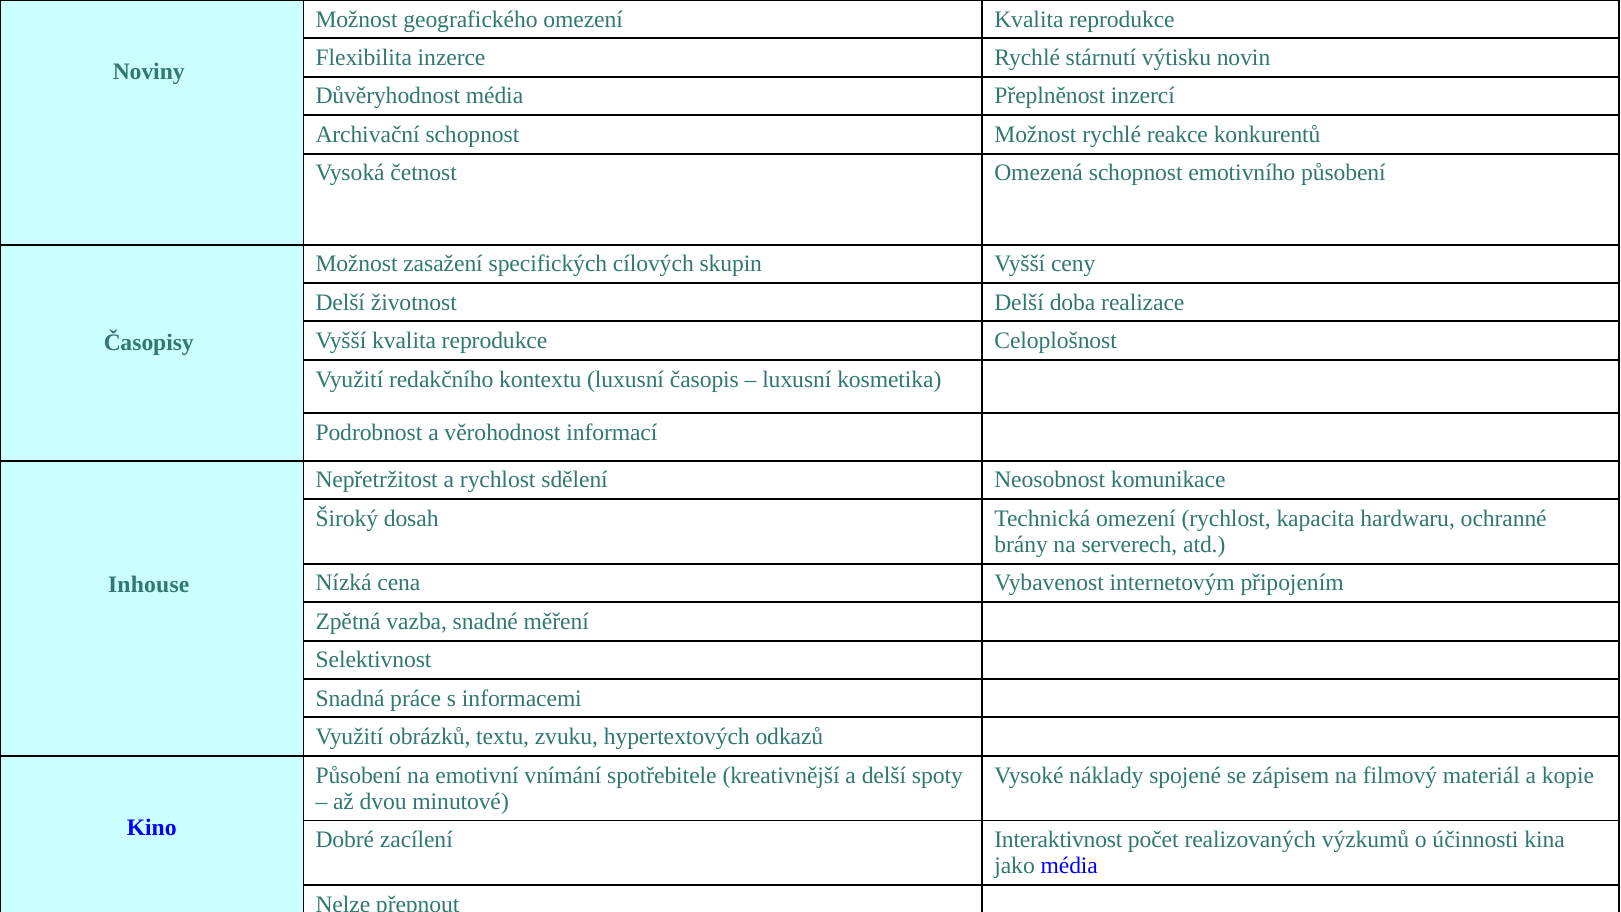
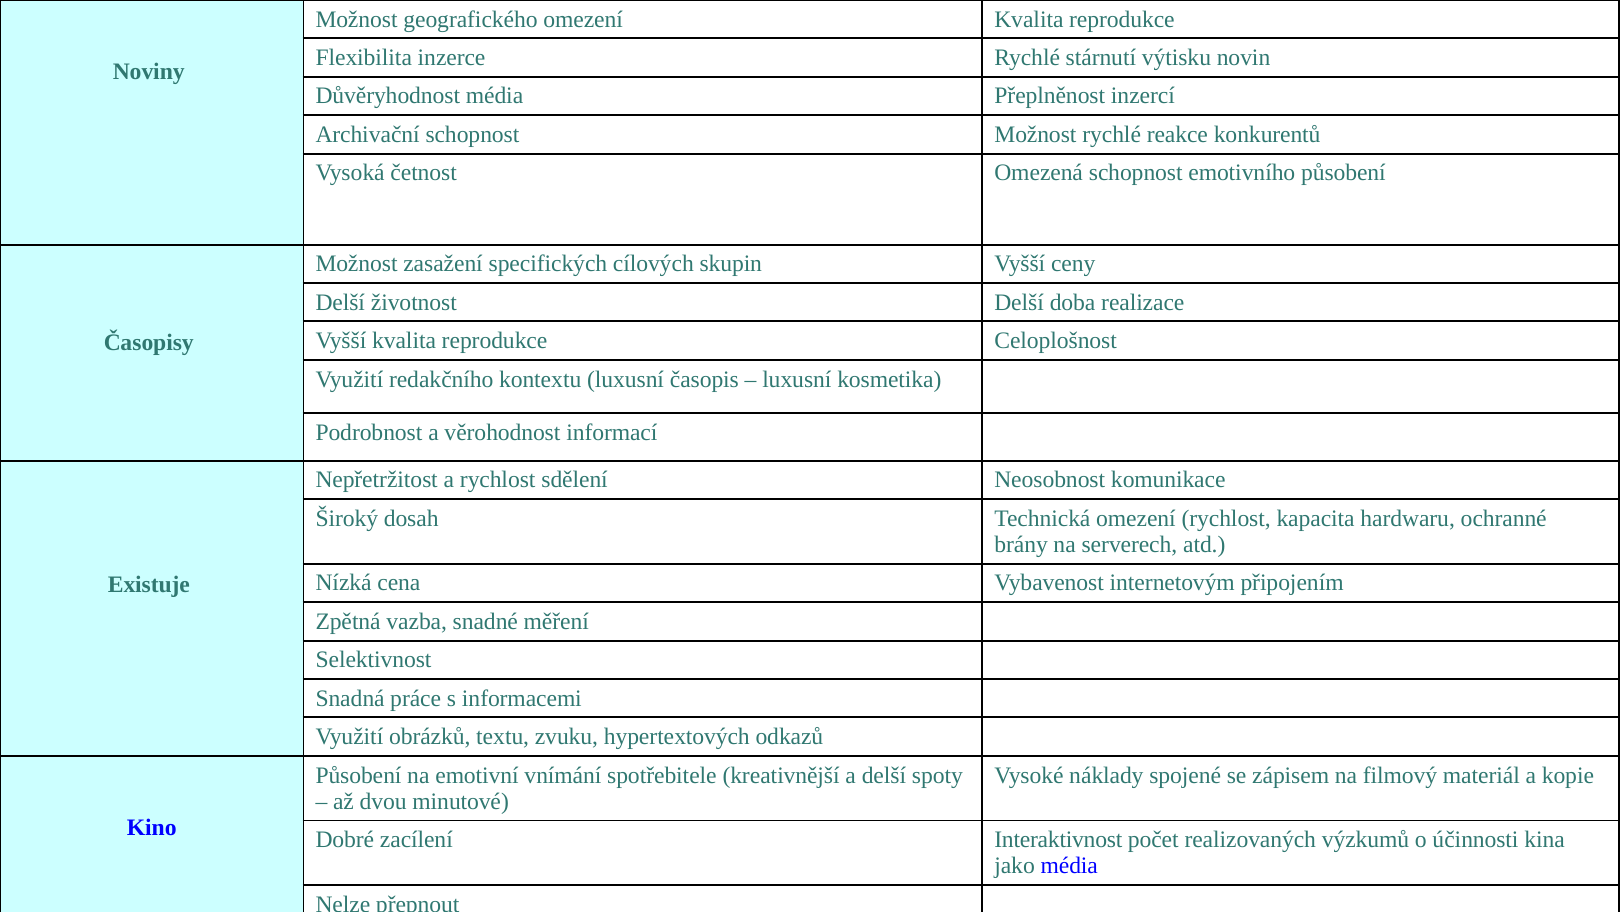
Inhouse: Inhouse -> Existuje
